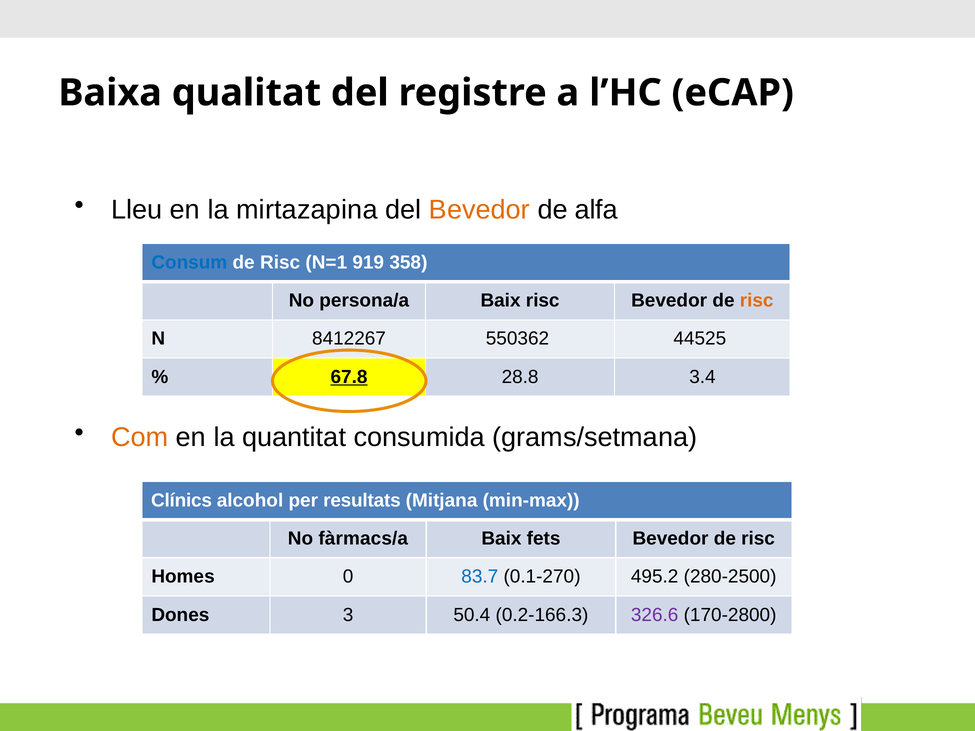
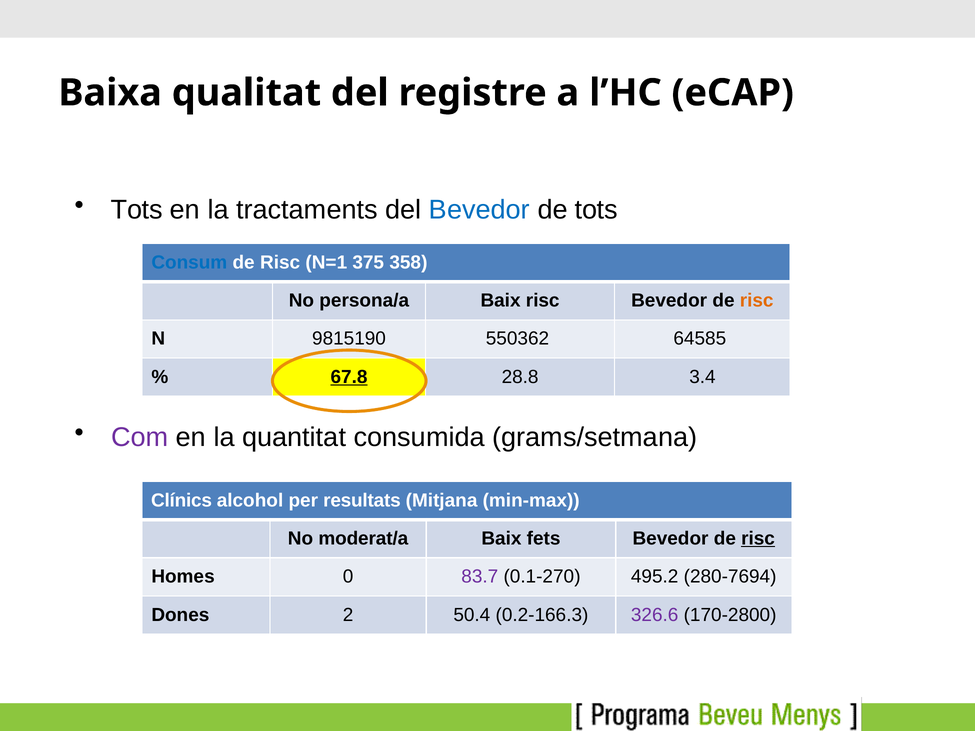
Lleu at (137, 210): Lleu -> Tots
mirtazapina: mirtazapina -> tractaments
Bevedor at (479, 210) colour: orange -> blue
de alfa: alfa -> tots
919: 919 -> 375
8412267: 8412267 -> 9815190
44525: 44525 -> 64585
Com colour: orange -> purple
fàrmacs/a: fàrmacs/a -> moderat/a
risc at (758, 539) underline: none -> present
83.7 colour: blue -> purple
280-2500: 280-2500 -> 280-7694
3: 3 -> 2
